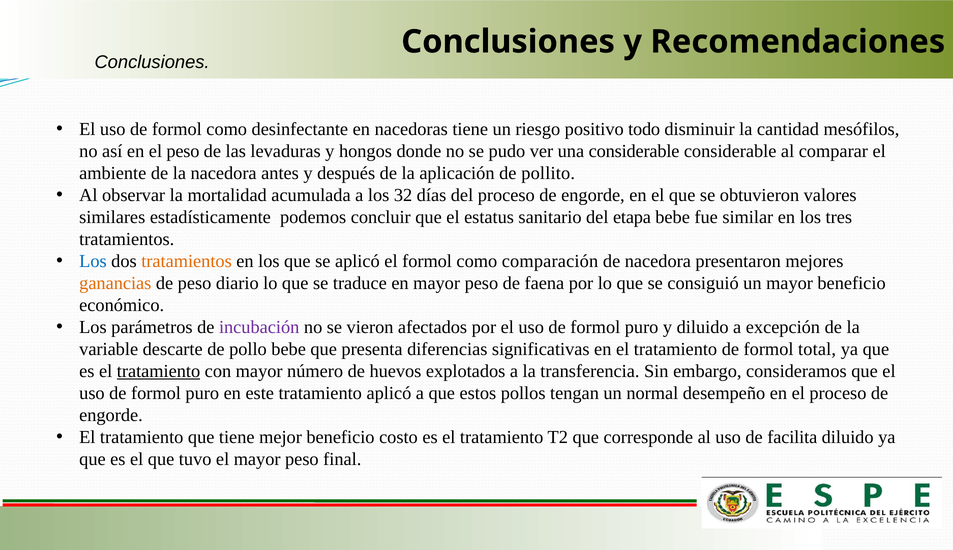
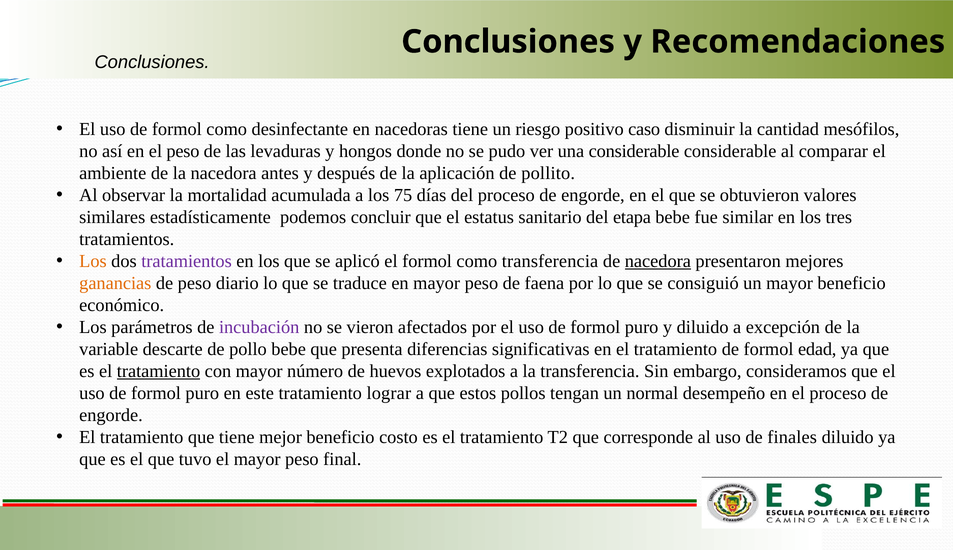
todo: todo -> caso
32: 32 -> 75
Los at (93, 261) colour: blue -> orange
tratamientos at (187, 261) colour: orange -> purple
como comparación: comparación -> transferencia
nacedora at (658, 261) underline: none -> present
total: total -> edad
tratamiento aplicó: aplicó -> lograr
facilita: facilita -> finales
